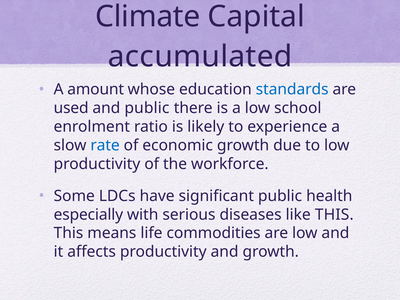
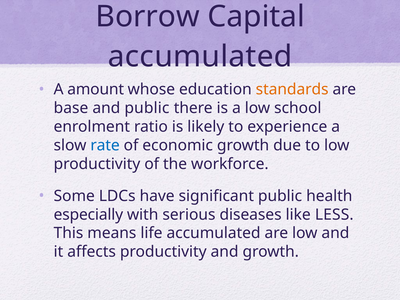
Climate: Climate -> Borrow
standards colour: blue -> orange
used: used -> base
like THIS: THIS -> LESS
life commodities: commodities -> accumulated
